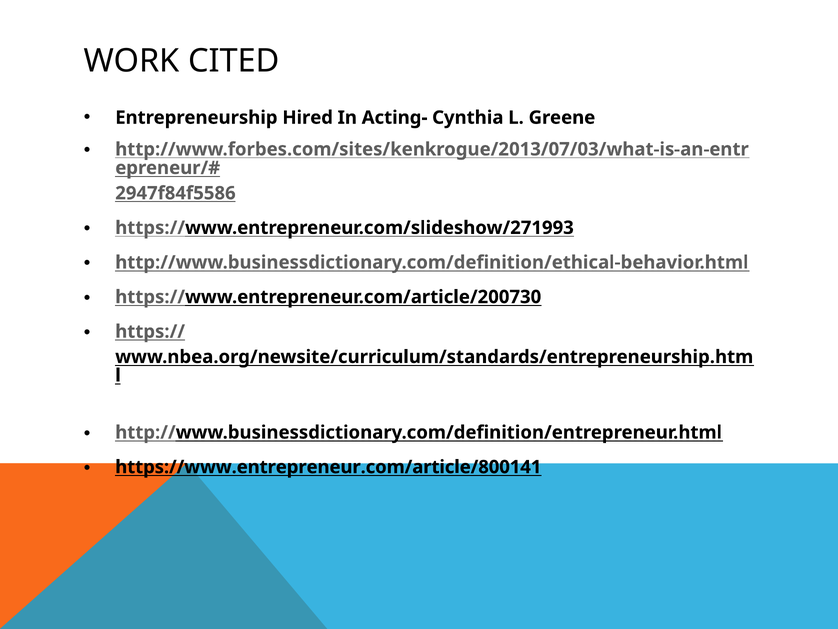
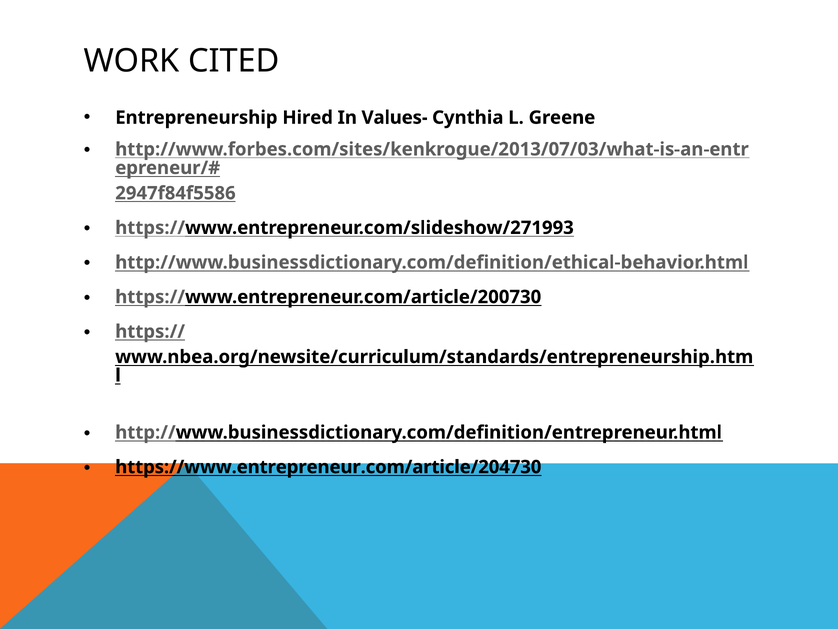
Acting-: Acting- -> Values-
https://www.entrepreneur.com/article/800141: https://www.entrepreneur.com/article/800141 -> https://www.entrepreneur.com/article/204730
